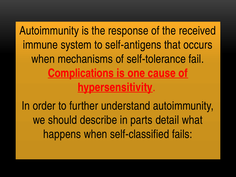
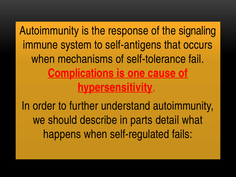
received: received -> signaling
self-classified: self-classified -> self-regulated
